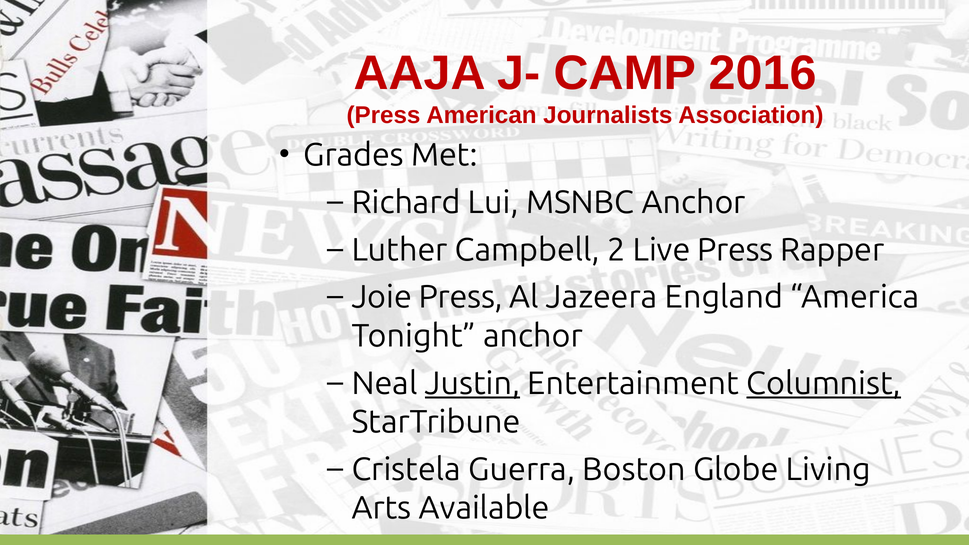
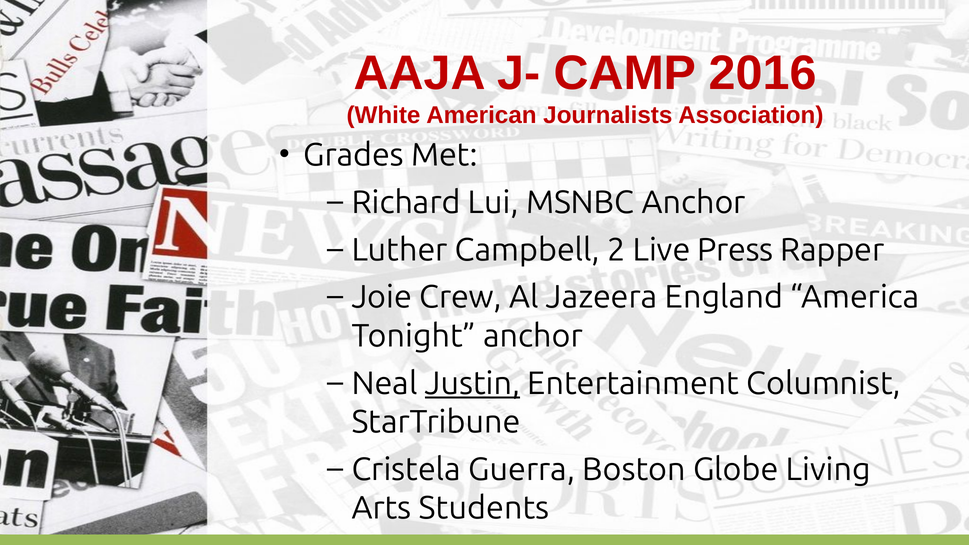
Press at (383, 115): Press -> White
Joie Press: Press -> Crew
Columnist underline: present -> none
Available: Available -> Students
